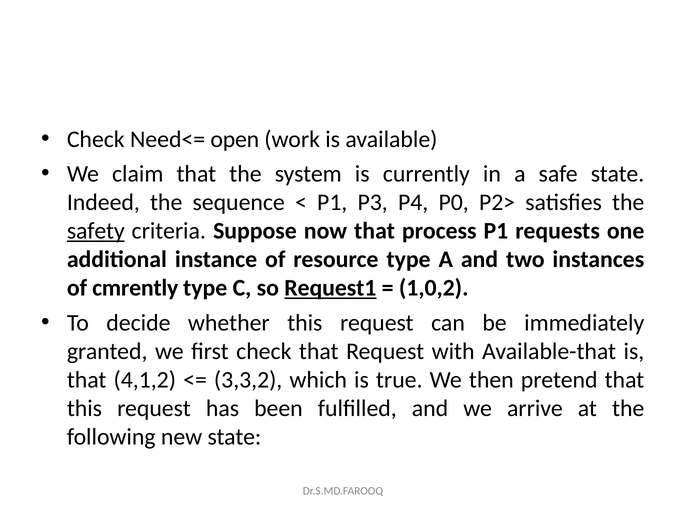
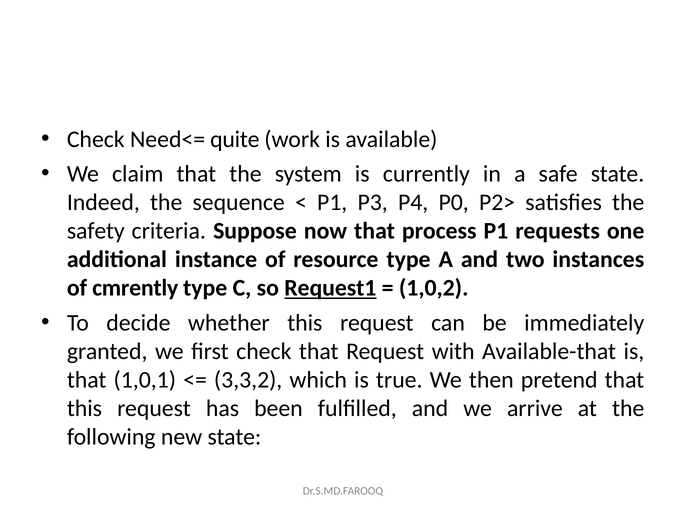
open: open -> quite
safety underline: present -> none
4,1,2: 4,1,2 -> 1,0,1
